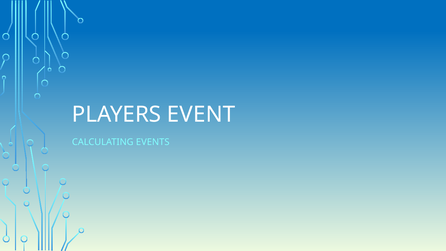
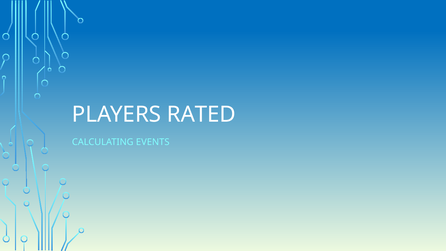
EVENT: EVENT -> RATED
